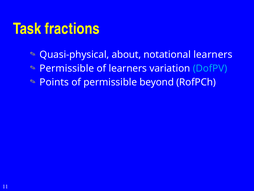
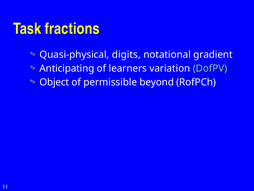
about: about -> digits
notational learners: learners -> gradient
Permissible at (67, 68): Permissible -> Anticipating
DofPV colour: light blue -> light green
Points: Points -> Object
